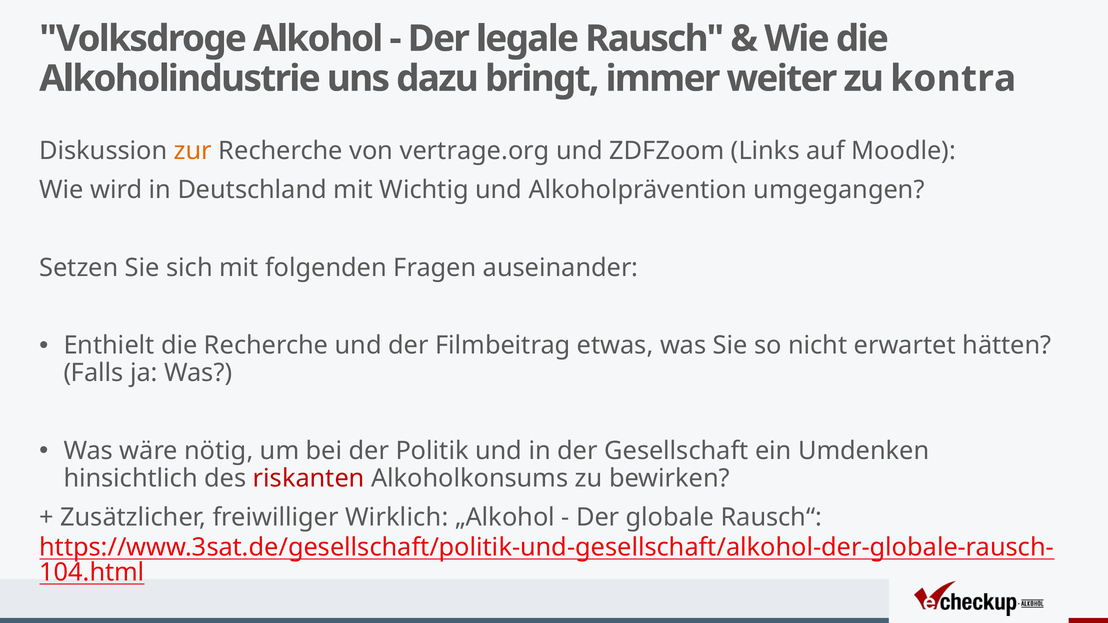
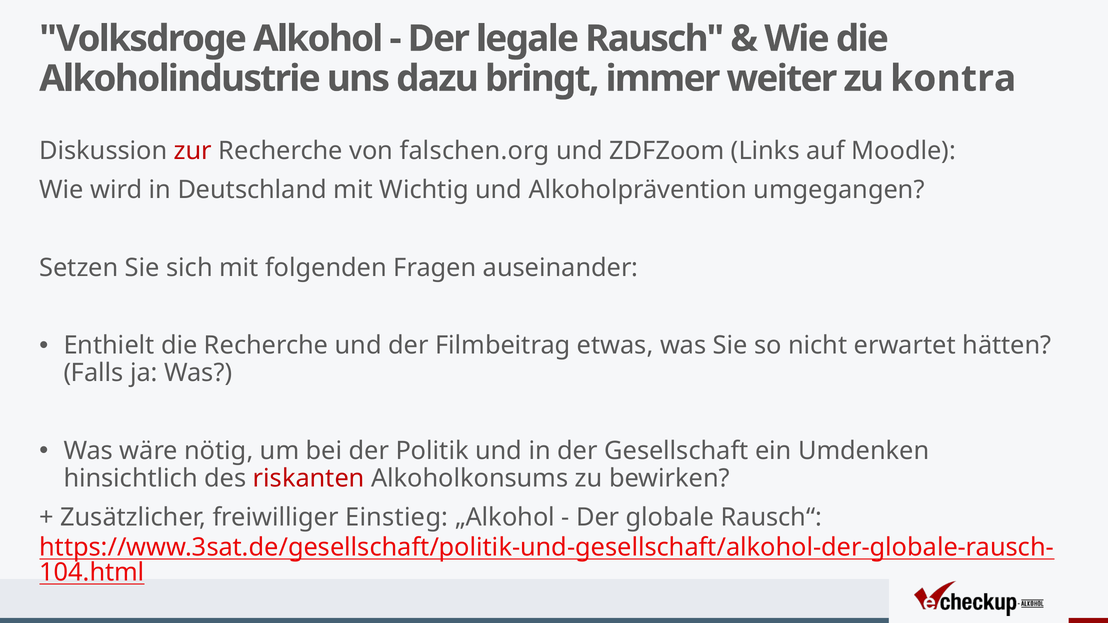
zur colour: orange -> red
vertrage.org: vertrage.org -> falschen.org
Wirklich: Wirklich -> Einstieg
